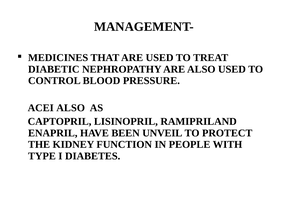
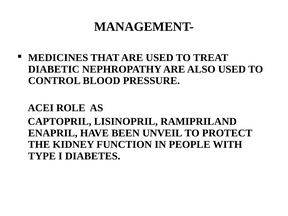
ACEI ALSO: ALSO -> ROLE
